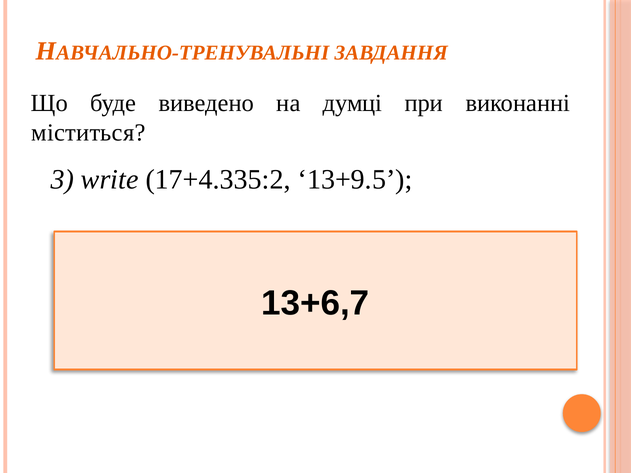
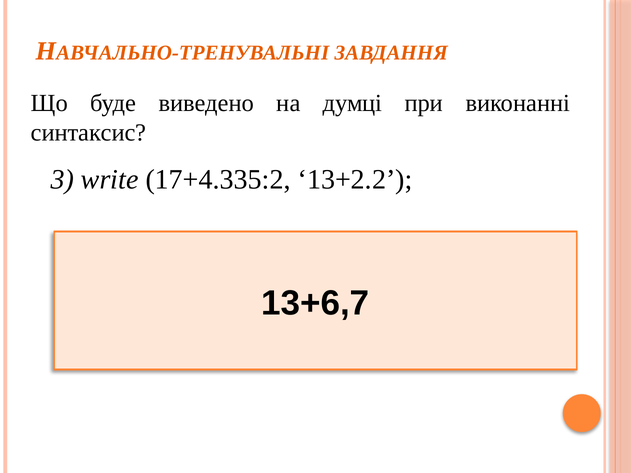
міститься: міститься -> синтаксис
13+9.5: 13+9.5 -> 13+2.2
